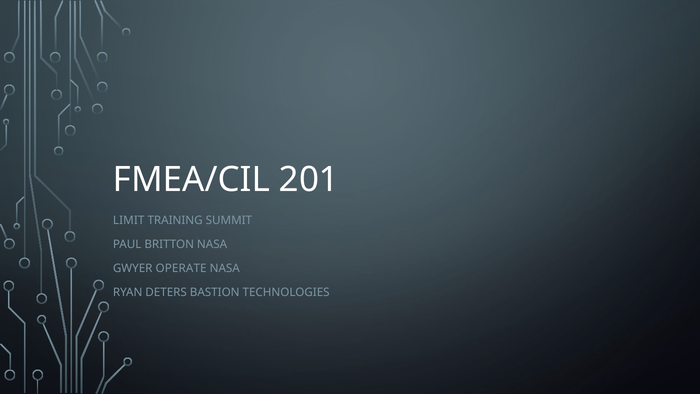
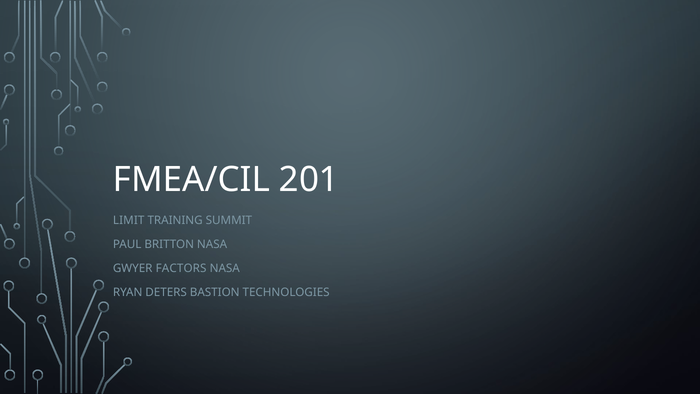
OPERATE: OPERATE -> FACTORS
